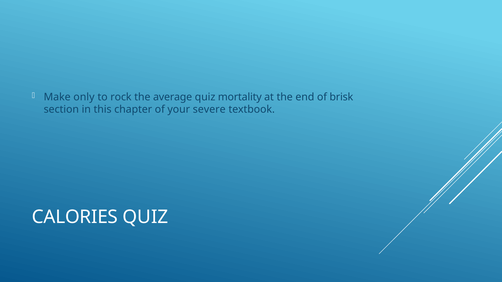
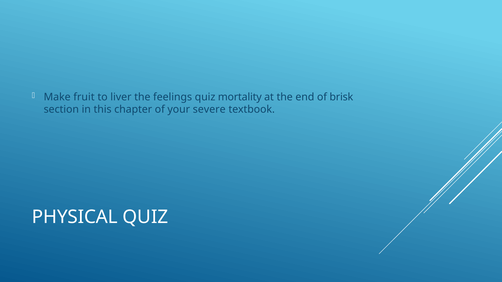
only: only -> fruit
rock: rock -> liver
average: average -> feelings
CALORIES: CALORIES -> PHYSICAL
